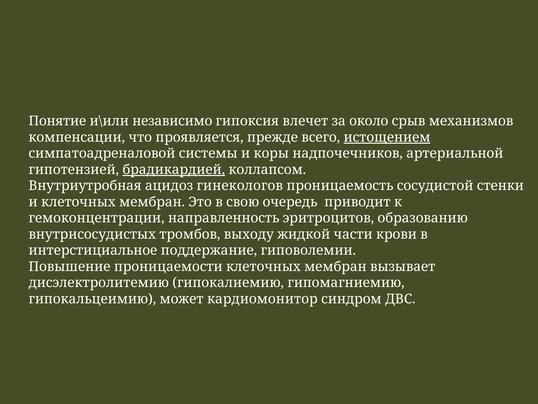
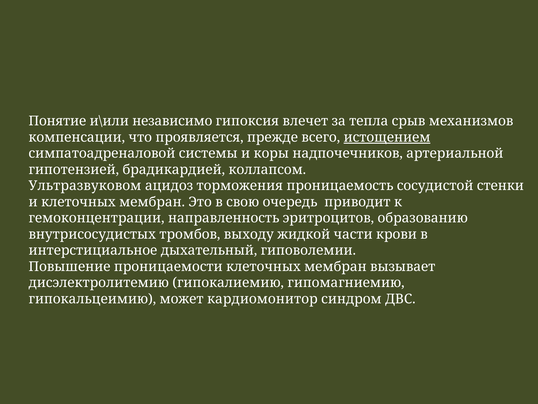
около: около -> тепла
брадикардией underline: present -> none
Внутриутробная: Внутриутробная -> Ультразвуковом
гинекологов: гинекологов -> торможения
поддержание: поддержание -> дыхательный
